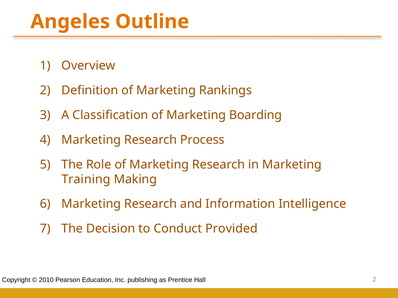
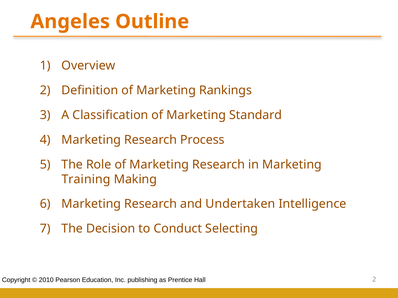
Boarding: Boarding -> Standard
Information: Information -> Undertaken
Provided: Provided -> Selecting
